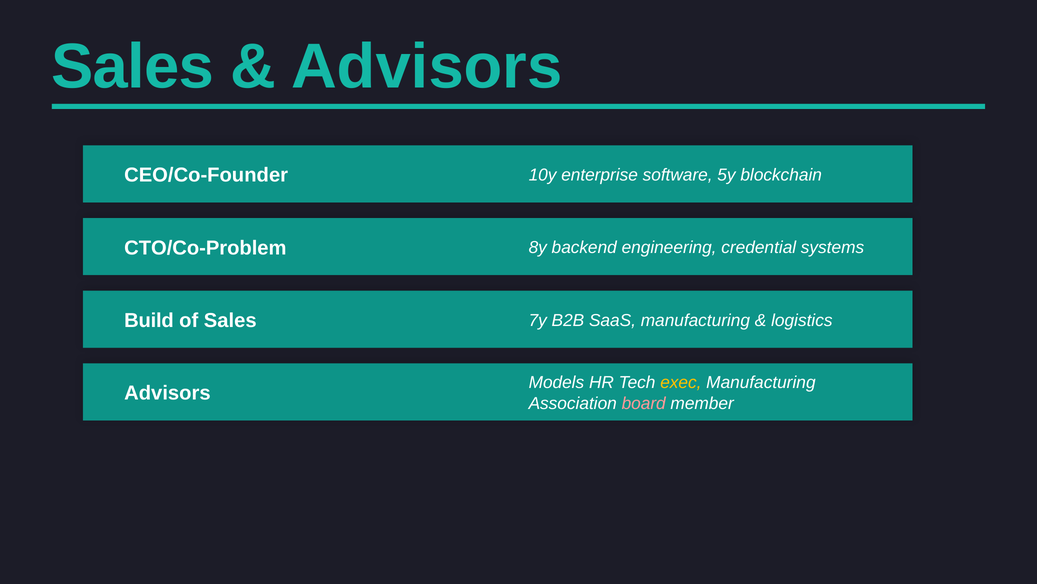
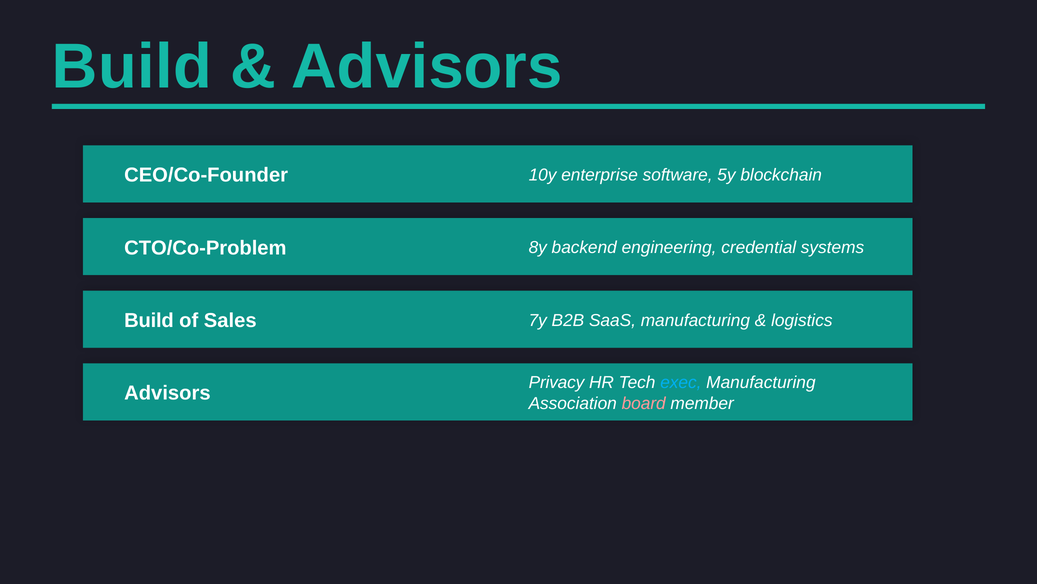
Sales at (133, 67): Sales -> Build
Models: Models -> Privacy
exec colour: yellow -> light blue
